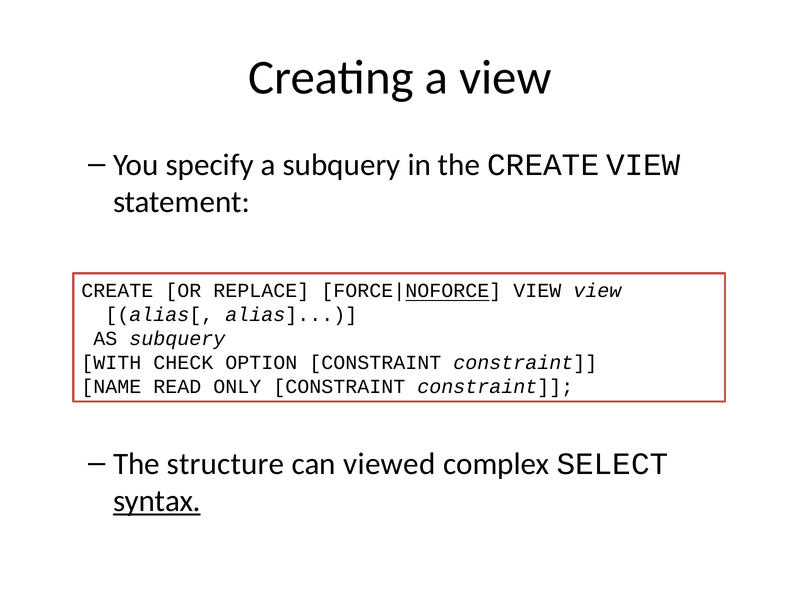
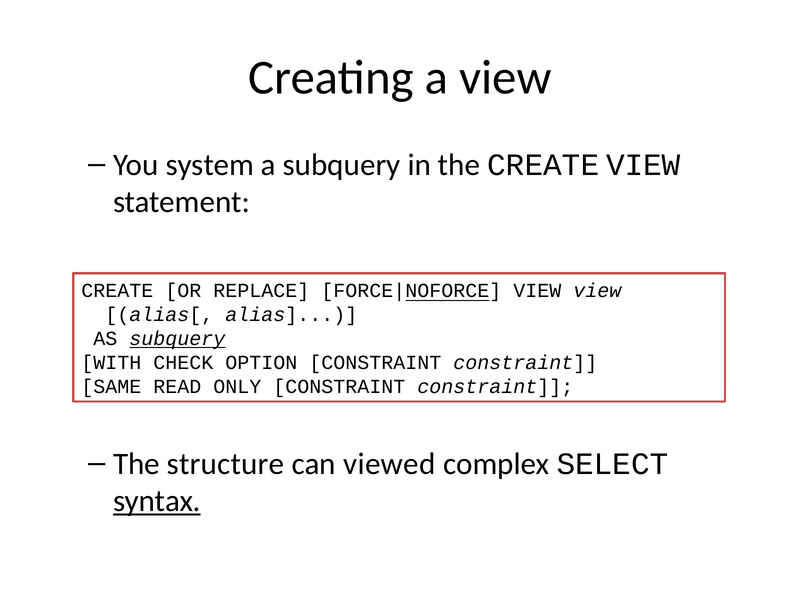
specify: specify -> system
subquery at (177, 339) underline: none -> present
NAME: NAME -> SAME
